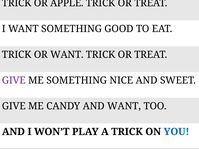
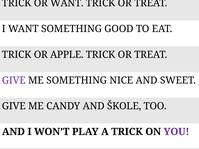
OR APPLE: APPLE -> WANT
OR WANT: WANT -> APPLE
AND WANT: WANT -> ŠKOLE
YOU colour: blue -> purple
